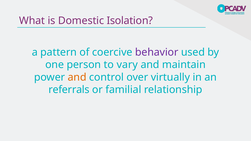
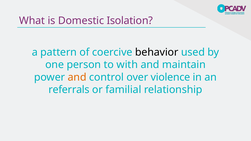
behavior colour: purple -> black
vary: vary -> with
virtually: virtually -> violence
